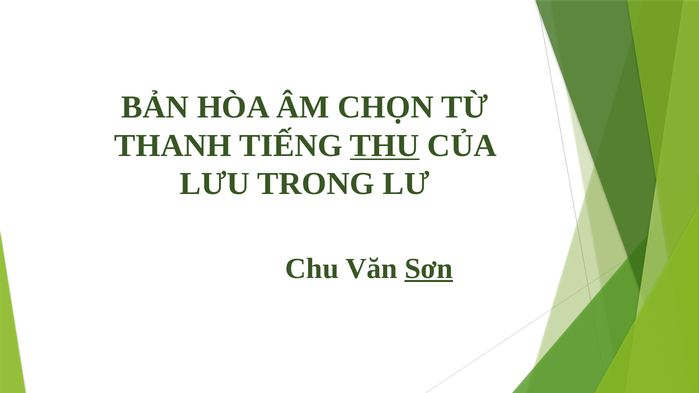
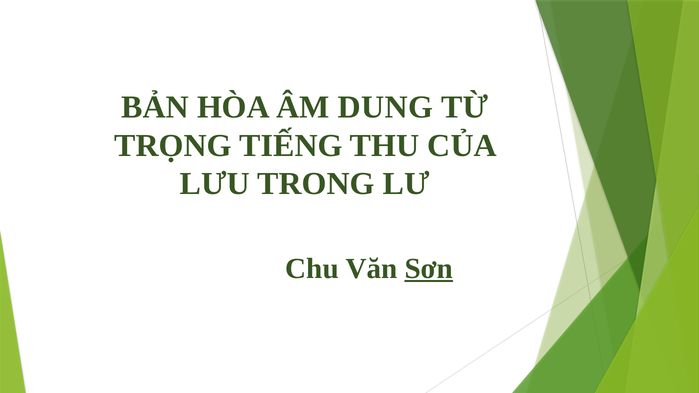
CHỌN: CHỌN -> DUNG
THANH: THANH -> TRỌNG
THU underline: present -> none
